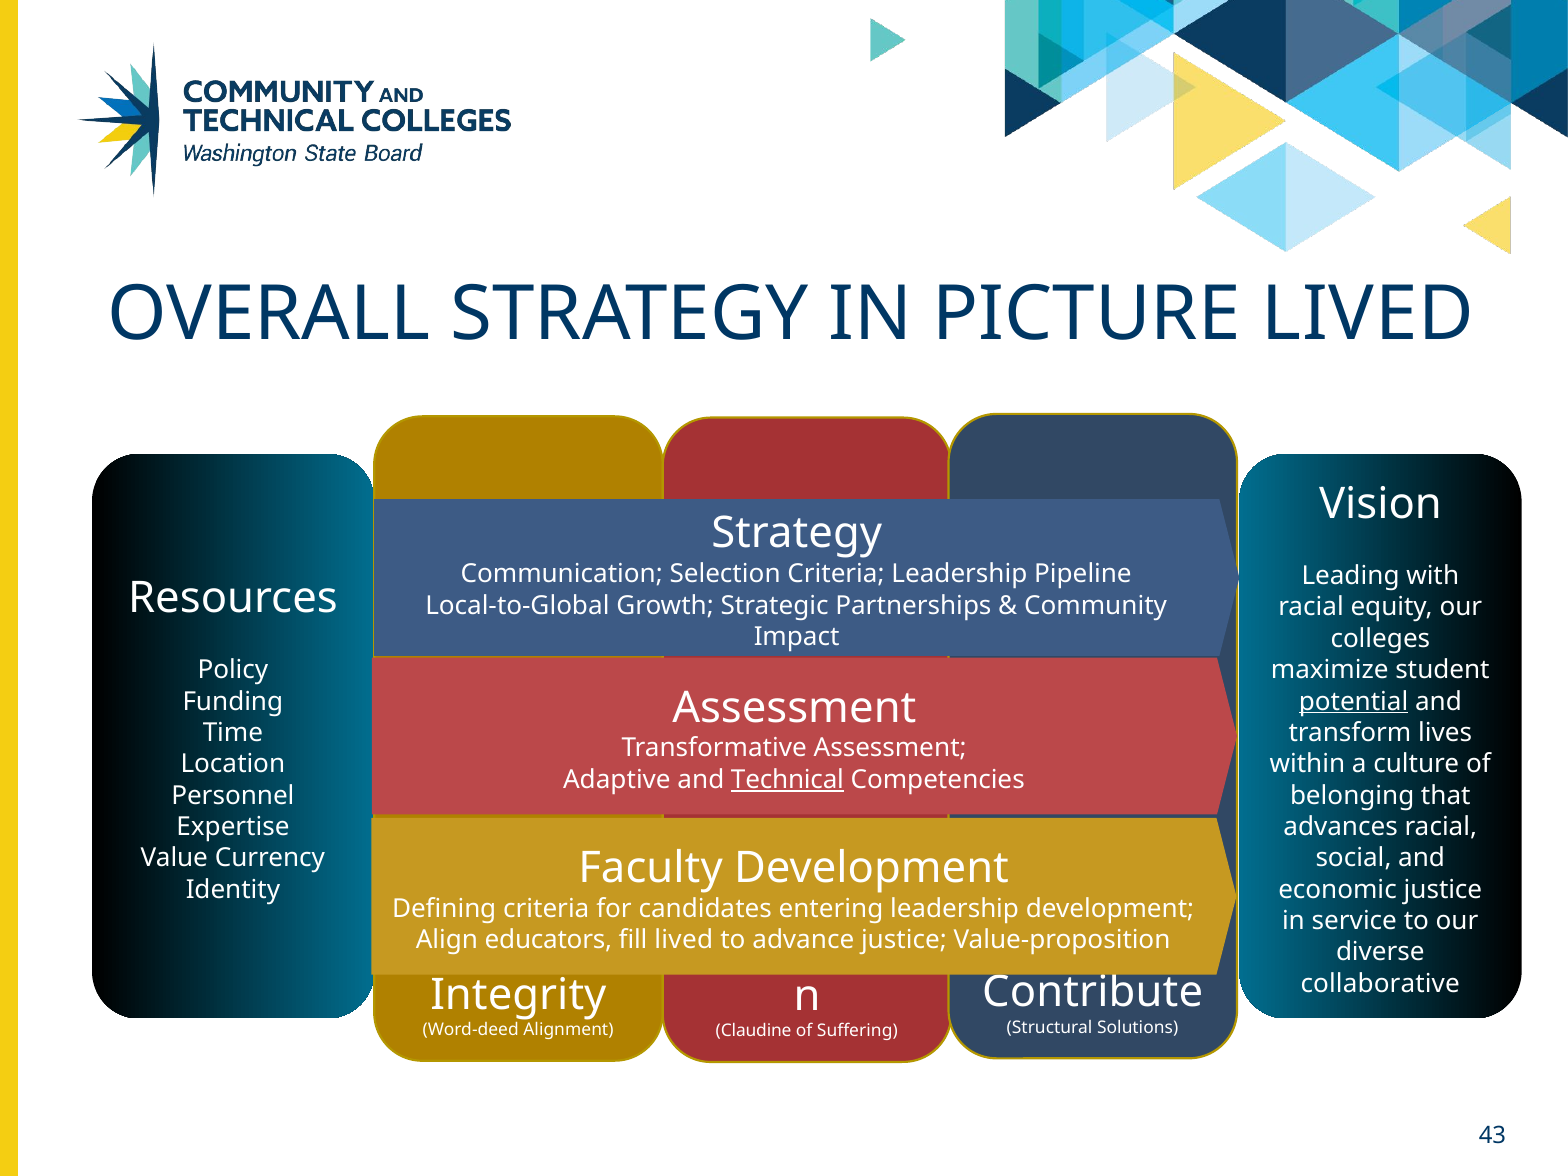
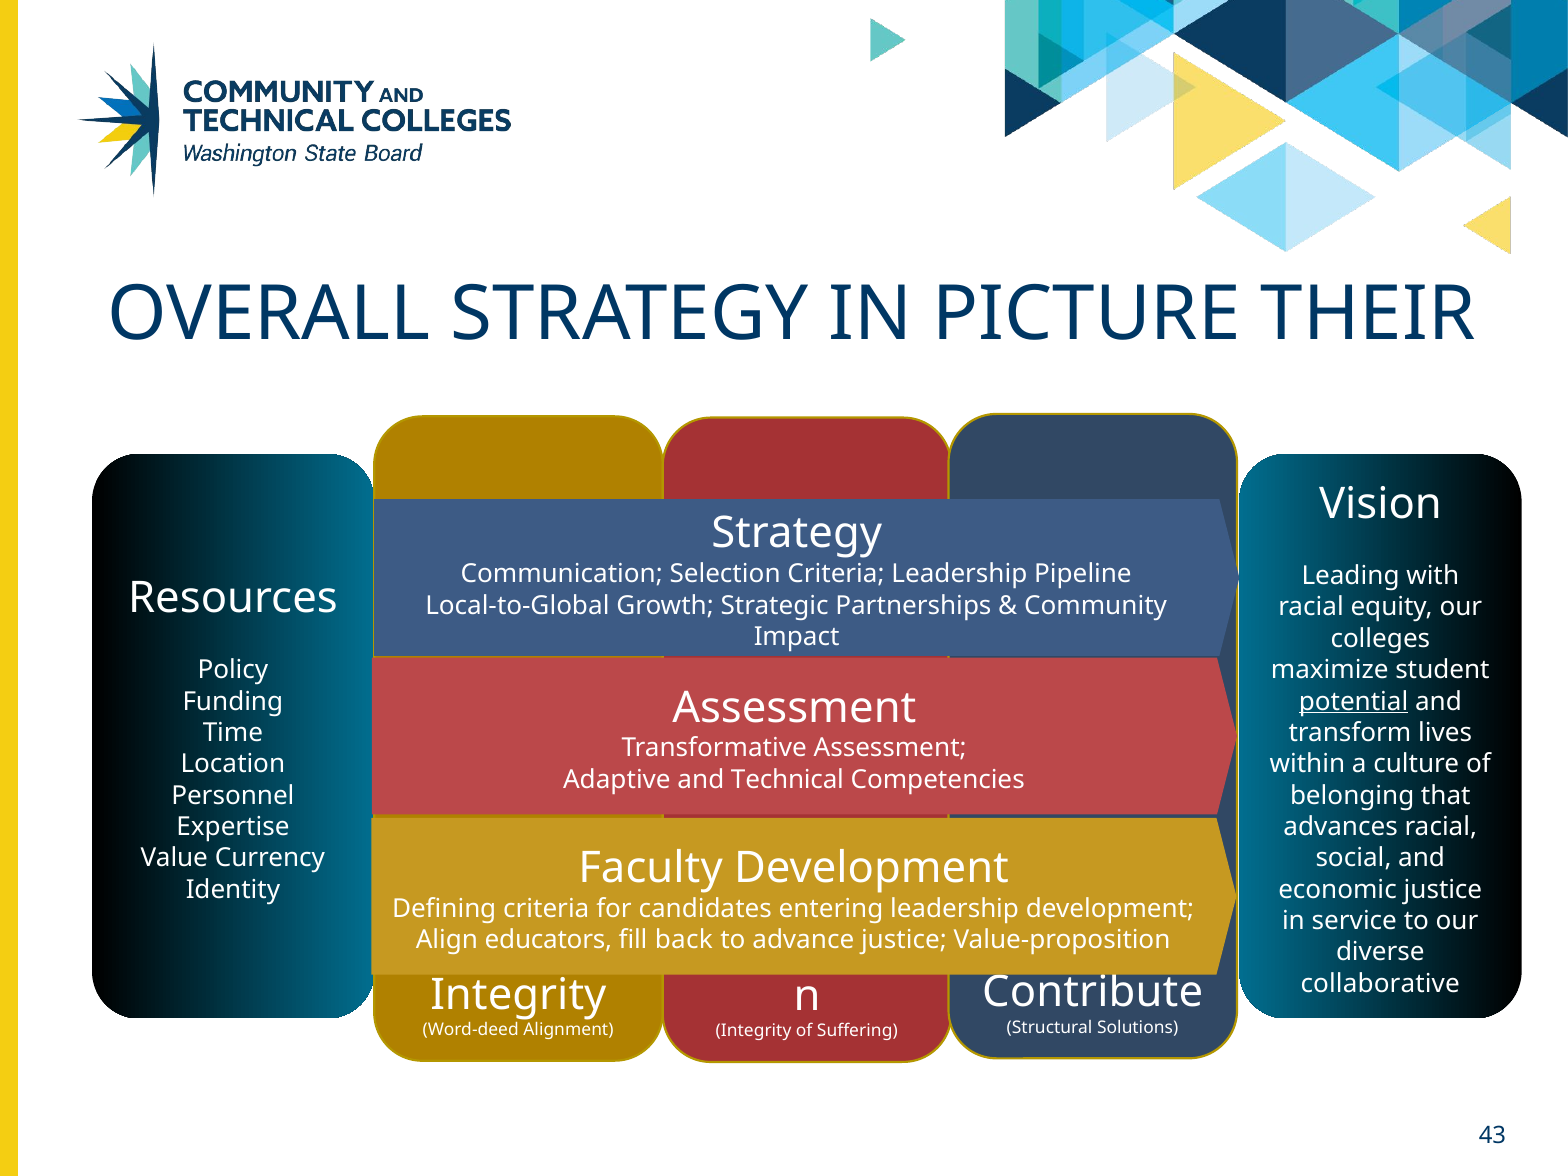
PICTURE LIVED: LIVED -> THEIR
Technical underline: present -> none
fill lived: lived -> back
Claudine at (754, 1031): Claudine -> Integrity
